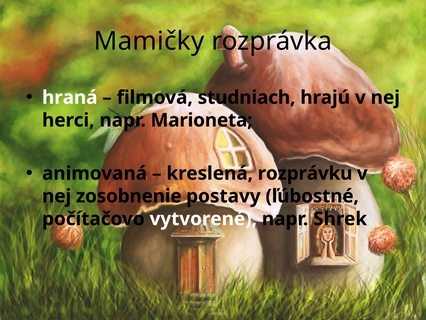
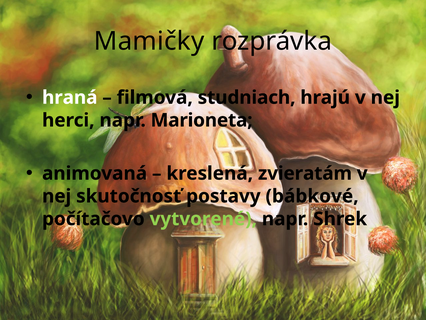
rozprávku: rozprávku -> zvieratám
zosobnenie: zosobnenie -> skutočnosť
ľúbostné: ľúbostné -> bábkové
vytvorené colour: white -> light green
